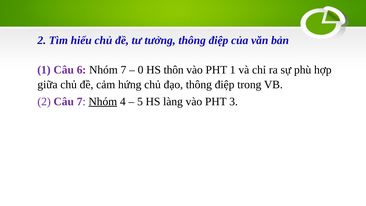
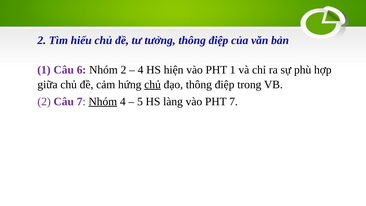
Nhóm 7: 7 -> 2
0 at (141, 70): 0 -> 4
thôn: thôn -> hiện
chủ at (153, 84) underline: none -> present
PHT 3: 3 -> 7
